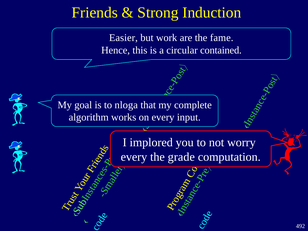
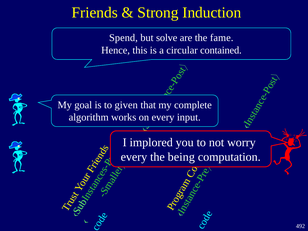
Easier: Easier -> Spend
work: work -> solve
nloga: nloga -> given
grade: grade -> being
